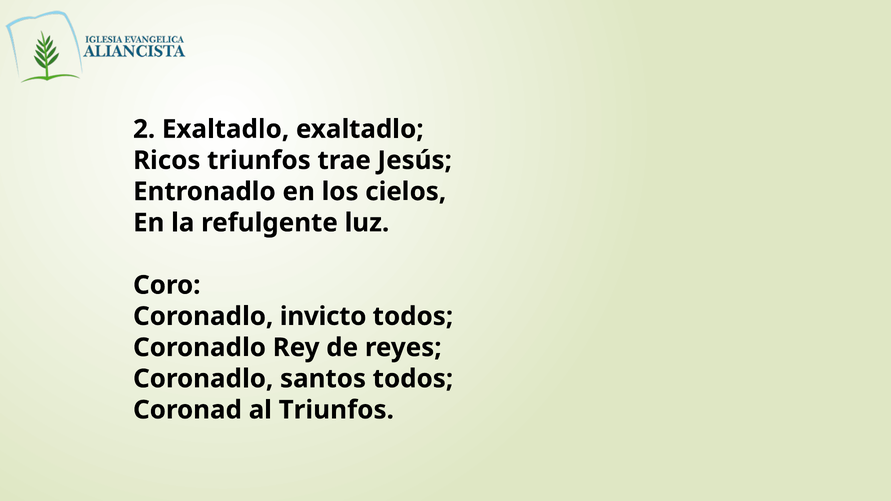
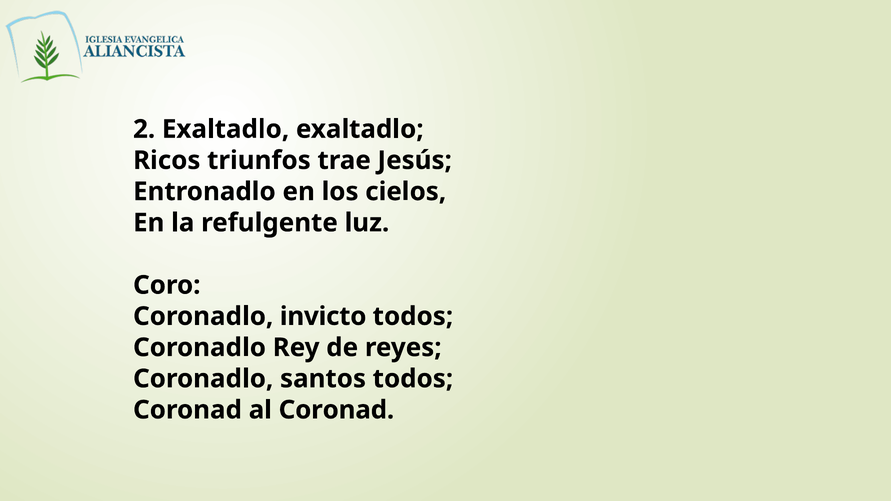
al Triunfos: Triunfos -> Coronad
